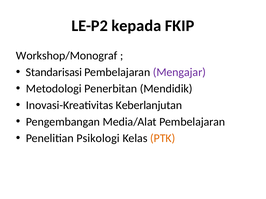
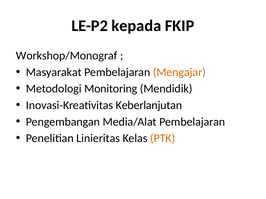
Standarisasi: Standarisasi -> Masyarakat
Mengajar colour: purple -> orange
Penerbitan: Penerbitan -> Monitoring
Psikologi: Psikologi -> Linieritas
